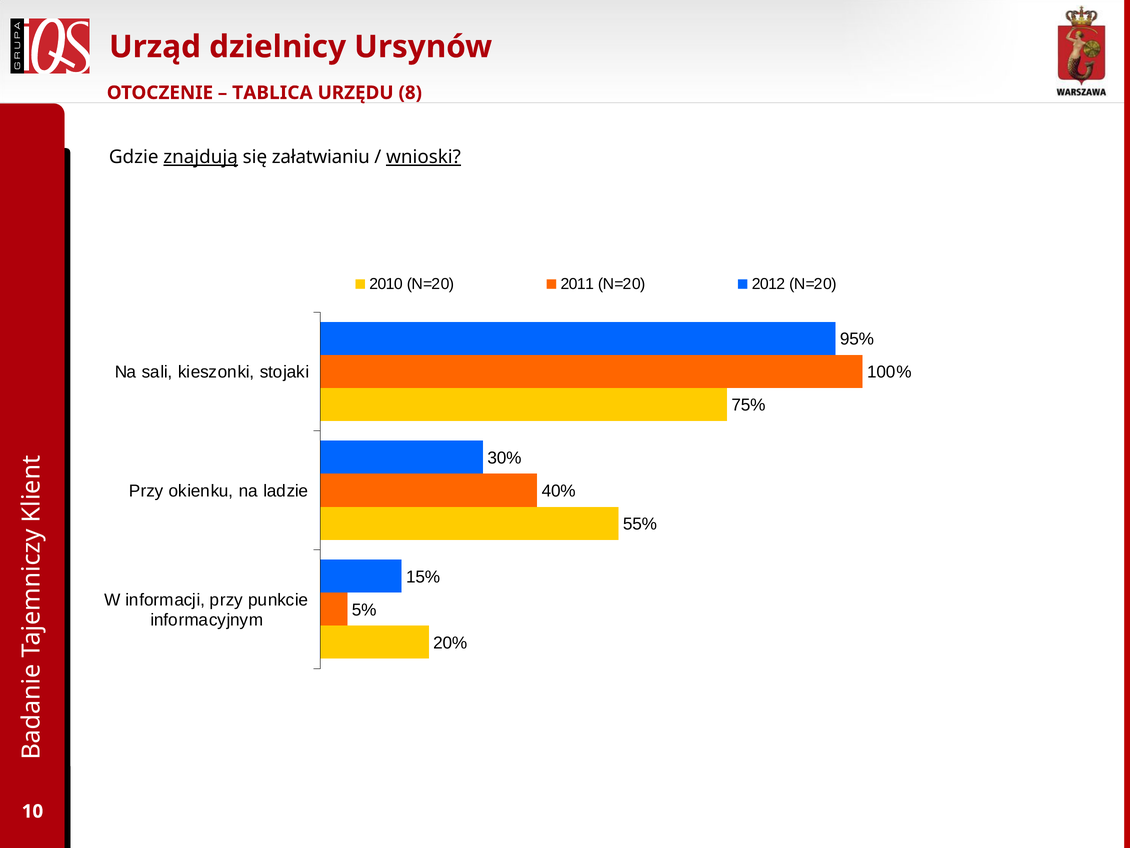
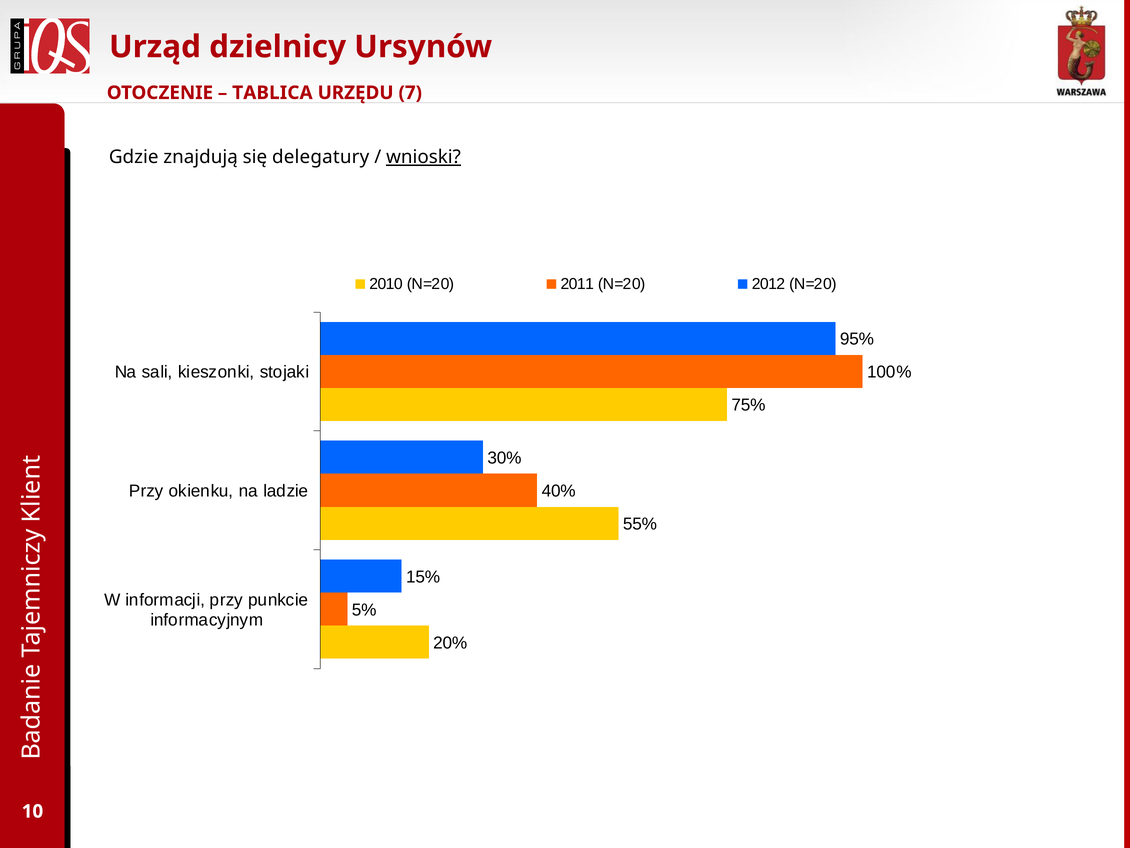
8: 8 -> 7
znajdują underline: present -> none
załatwianiu: załatwianiu -> delegatury
